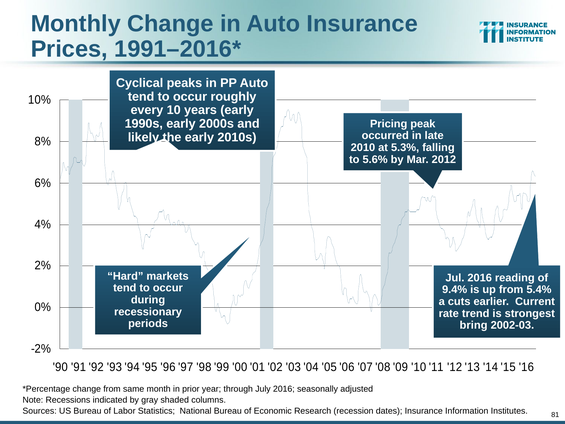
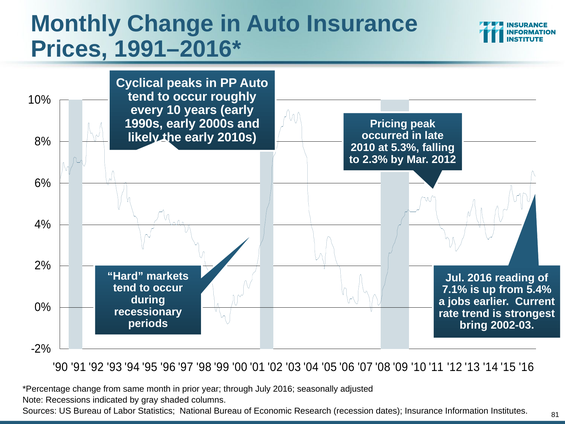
5.6%: 5.6% -> 2.3%
9.4%: 9.4% -> 7.1%
cuts: cuts -> jobs
